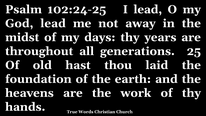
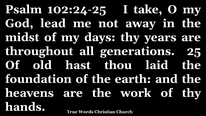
I lead: lead -> take
